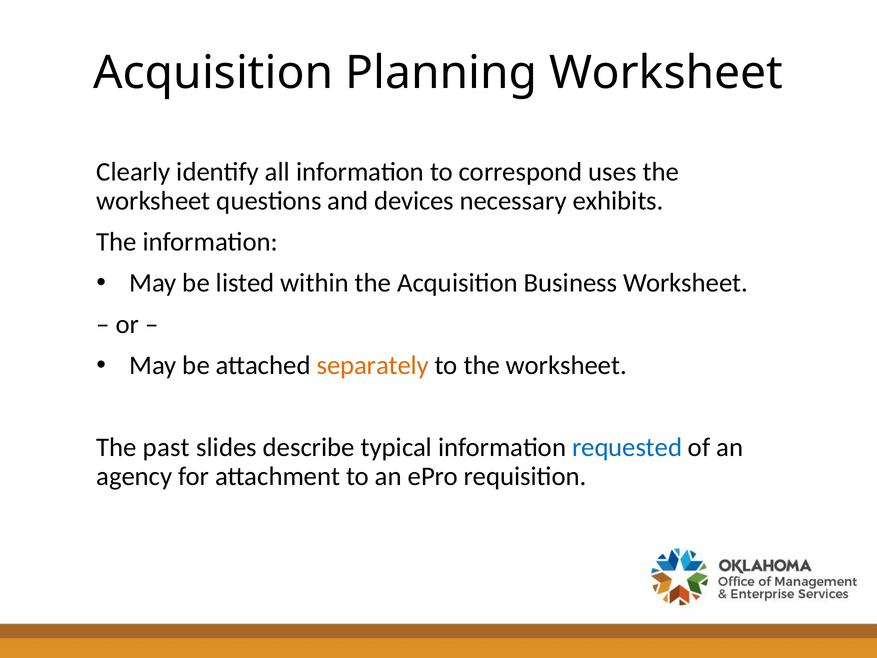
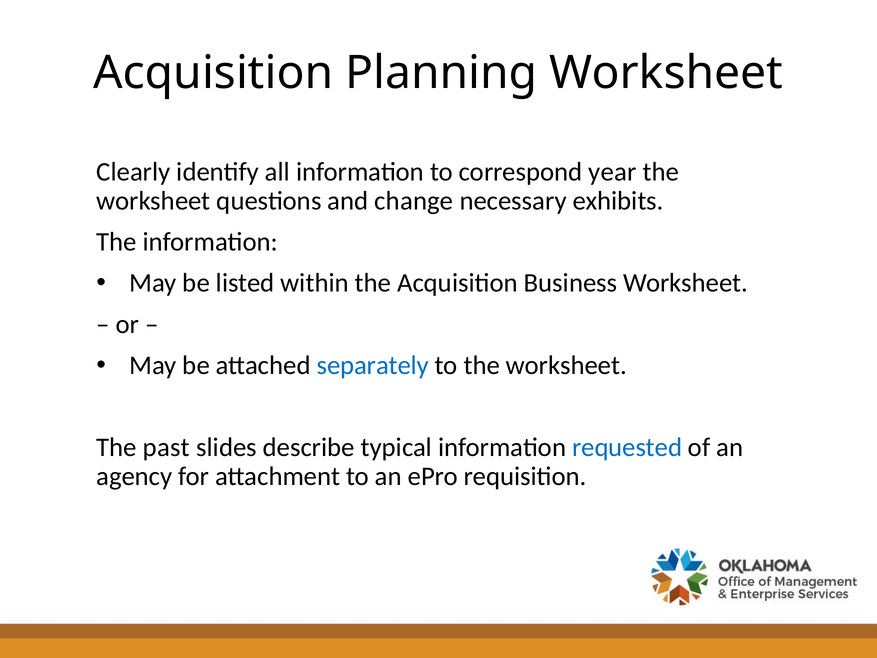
uses: uses -> year
devices: devices -> change
separately colour: orange -> blue
